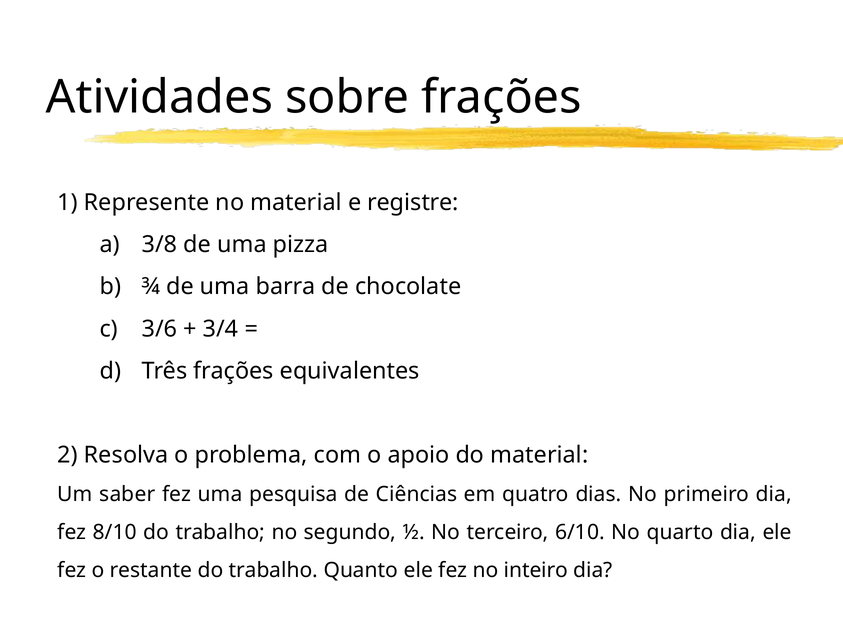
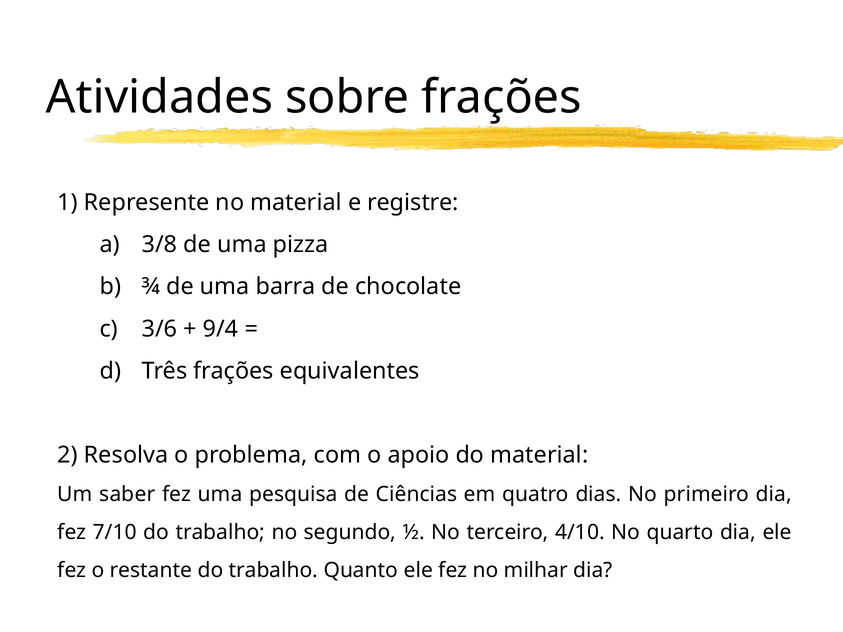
3/4: 3/4 -> 9/4
8/10: 8/10 -> 7/10
6/10: 6/10 -> 4/10
inteiro: inteiro -> milhar
